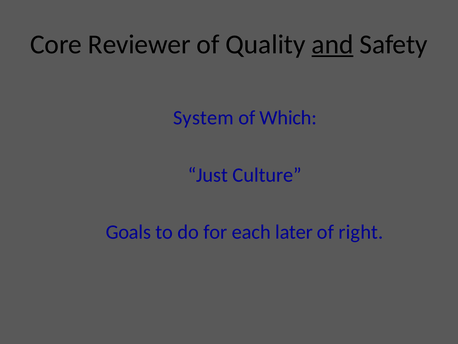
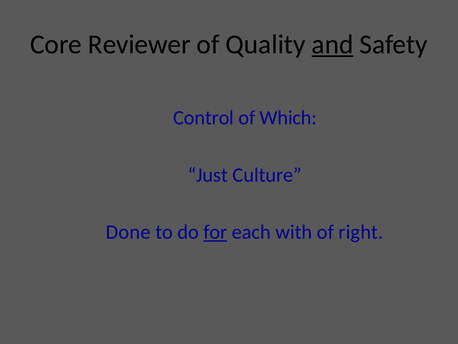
System: System -> Control
Goals: Goals -> Done
for underline: none -> present
later: later -> with
